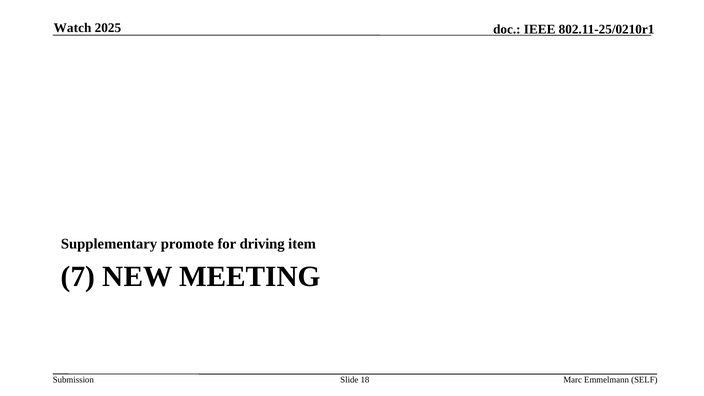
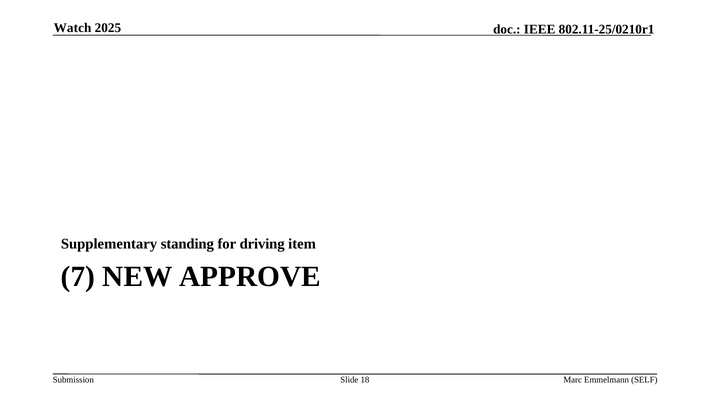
promote: promote -> standing
MEETING: MEETING -> APPROVE
